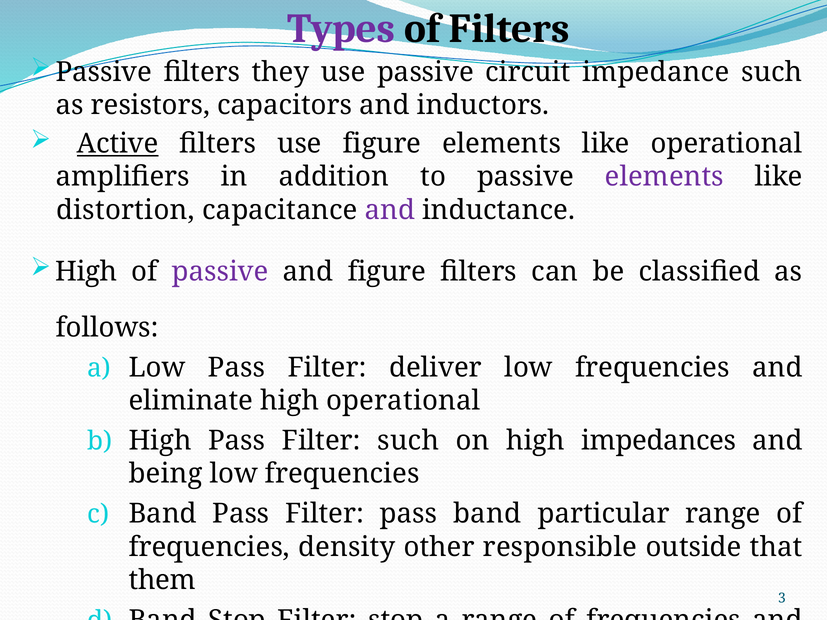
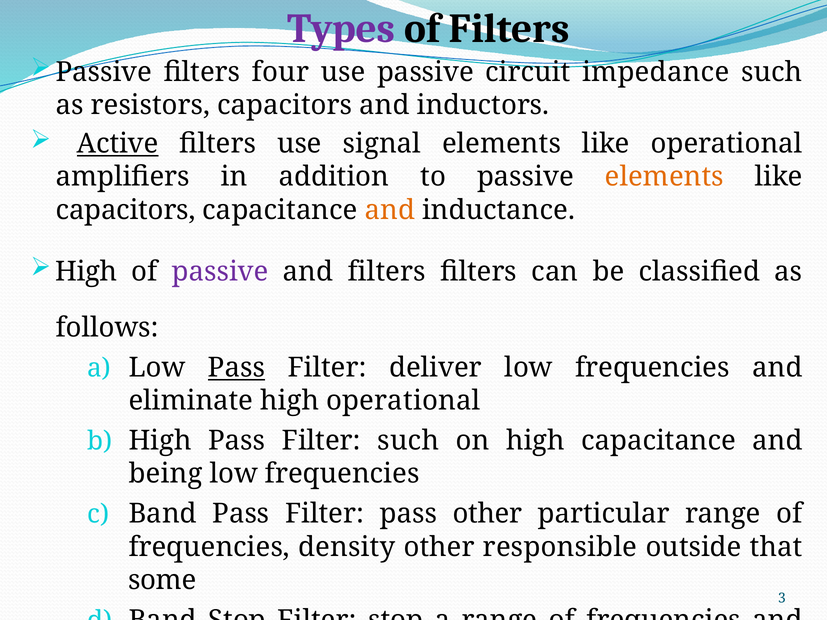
they: they -> four
use figure: figure -> signal
elements at (664, 177) colour: purple -> orange
distortion at (125, 210): distortion -> capacitors
and at (390, 210) colour: purple -> orange
and figure: figure -> filters
Pass at (236, 368) underline: none -> present
high impedances: impedances -> capacitance
pass band: band -> other
them: them -> some
